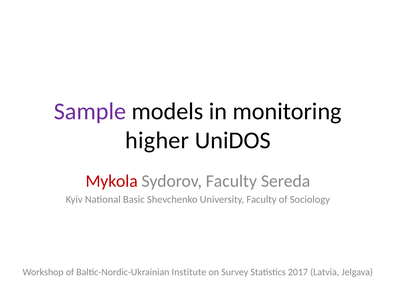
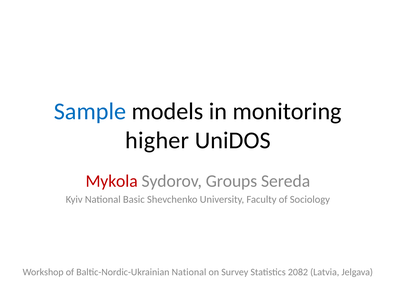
Sample colour: purple -> blue
Sydorov Faculty: Faculty -> Groups
Baltic-Nordic-Ukrainian Institute: Institute -> National
2017: 2017 -> 2082
